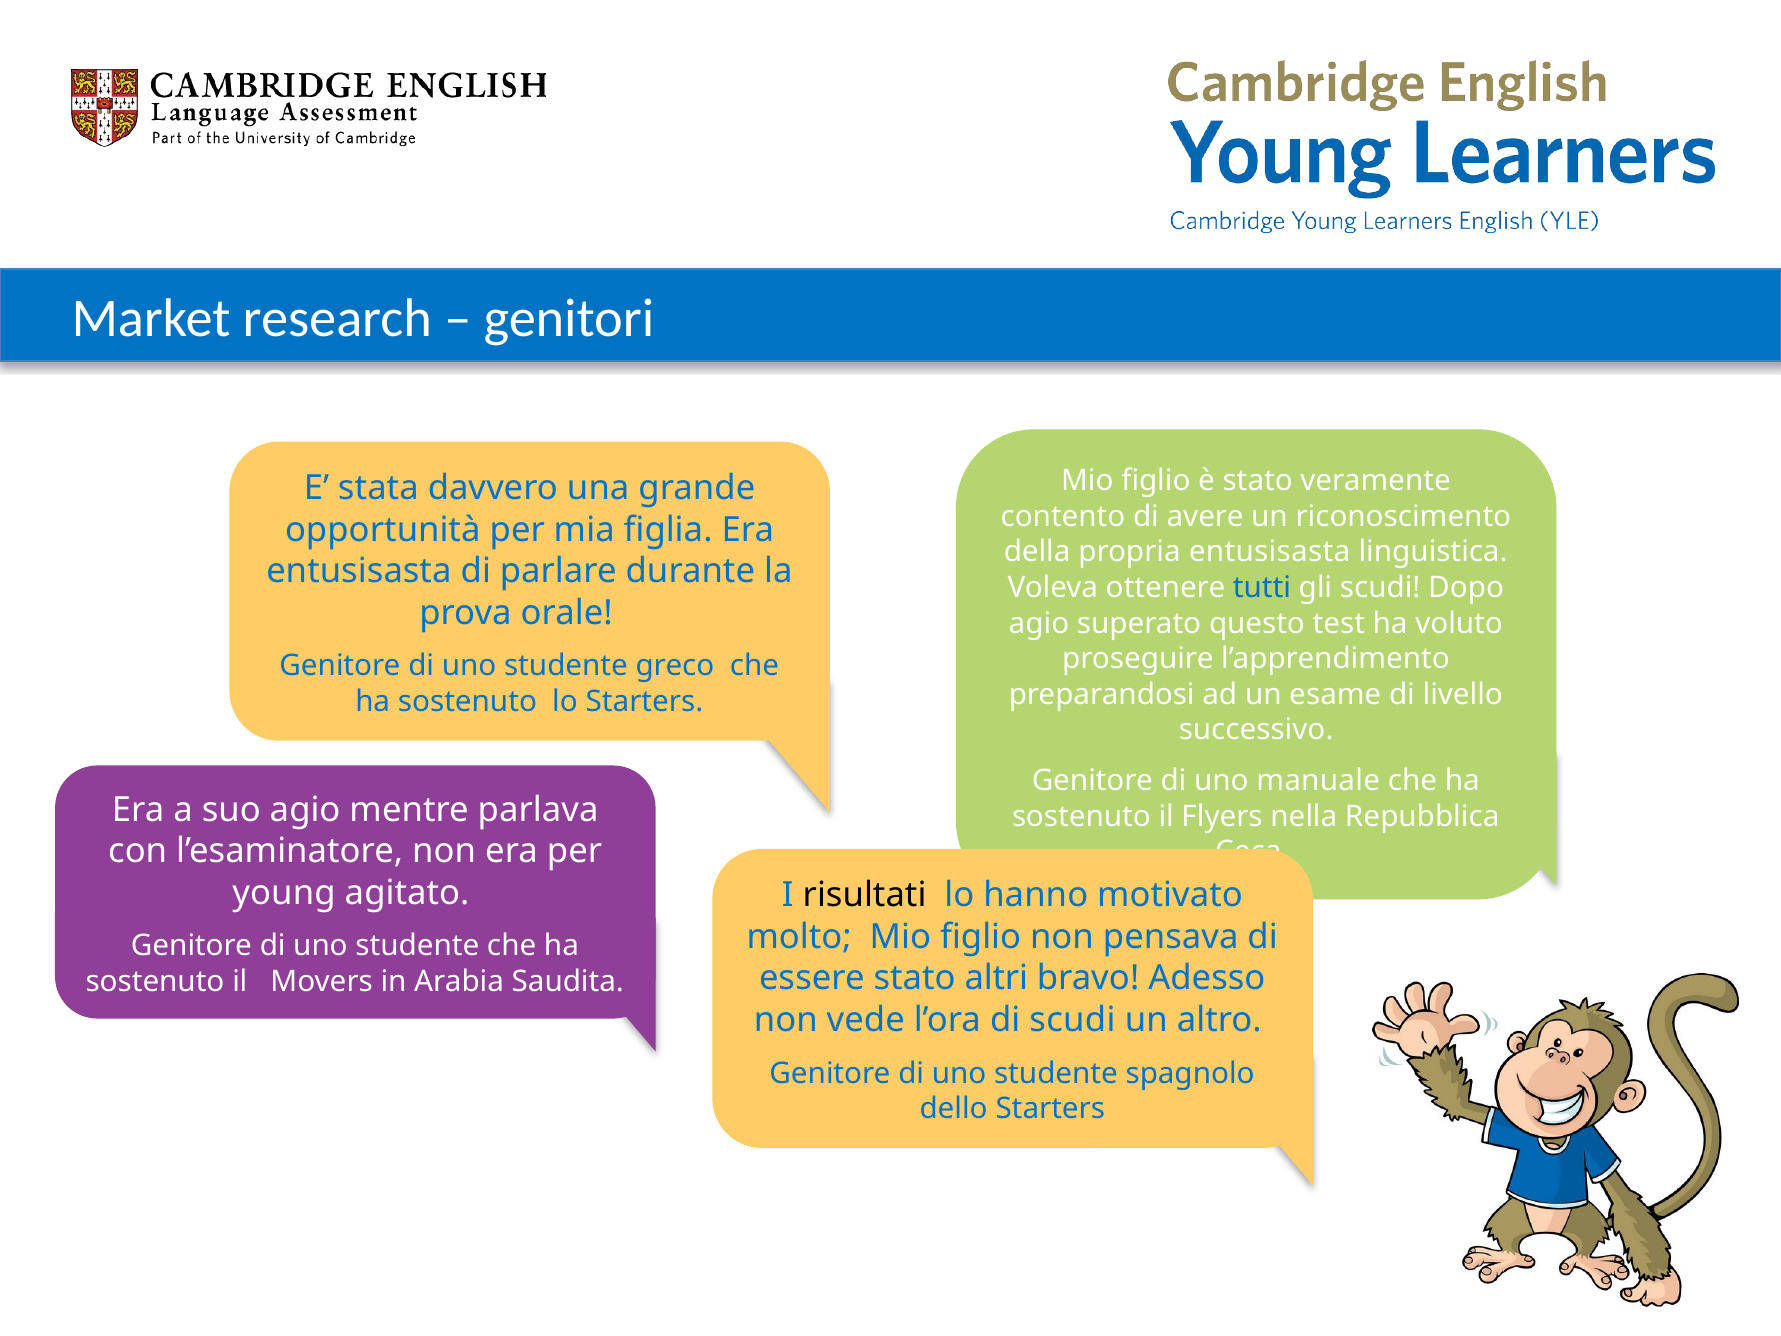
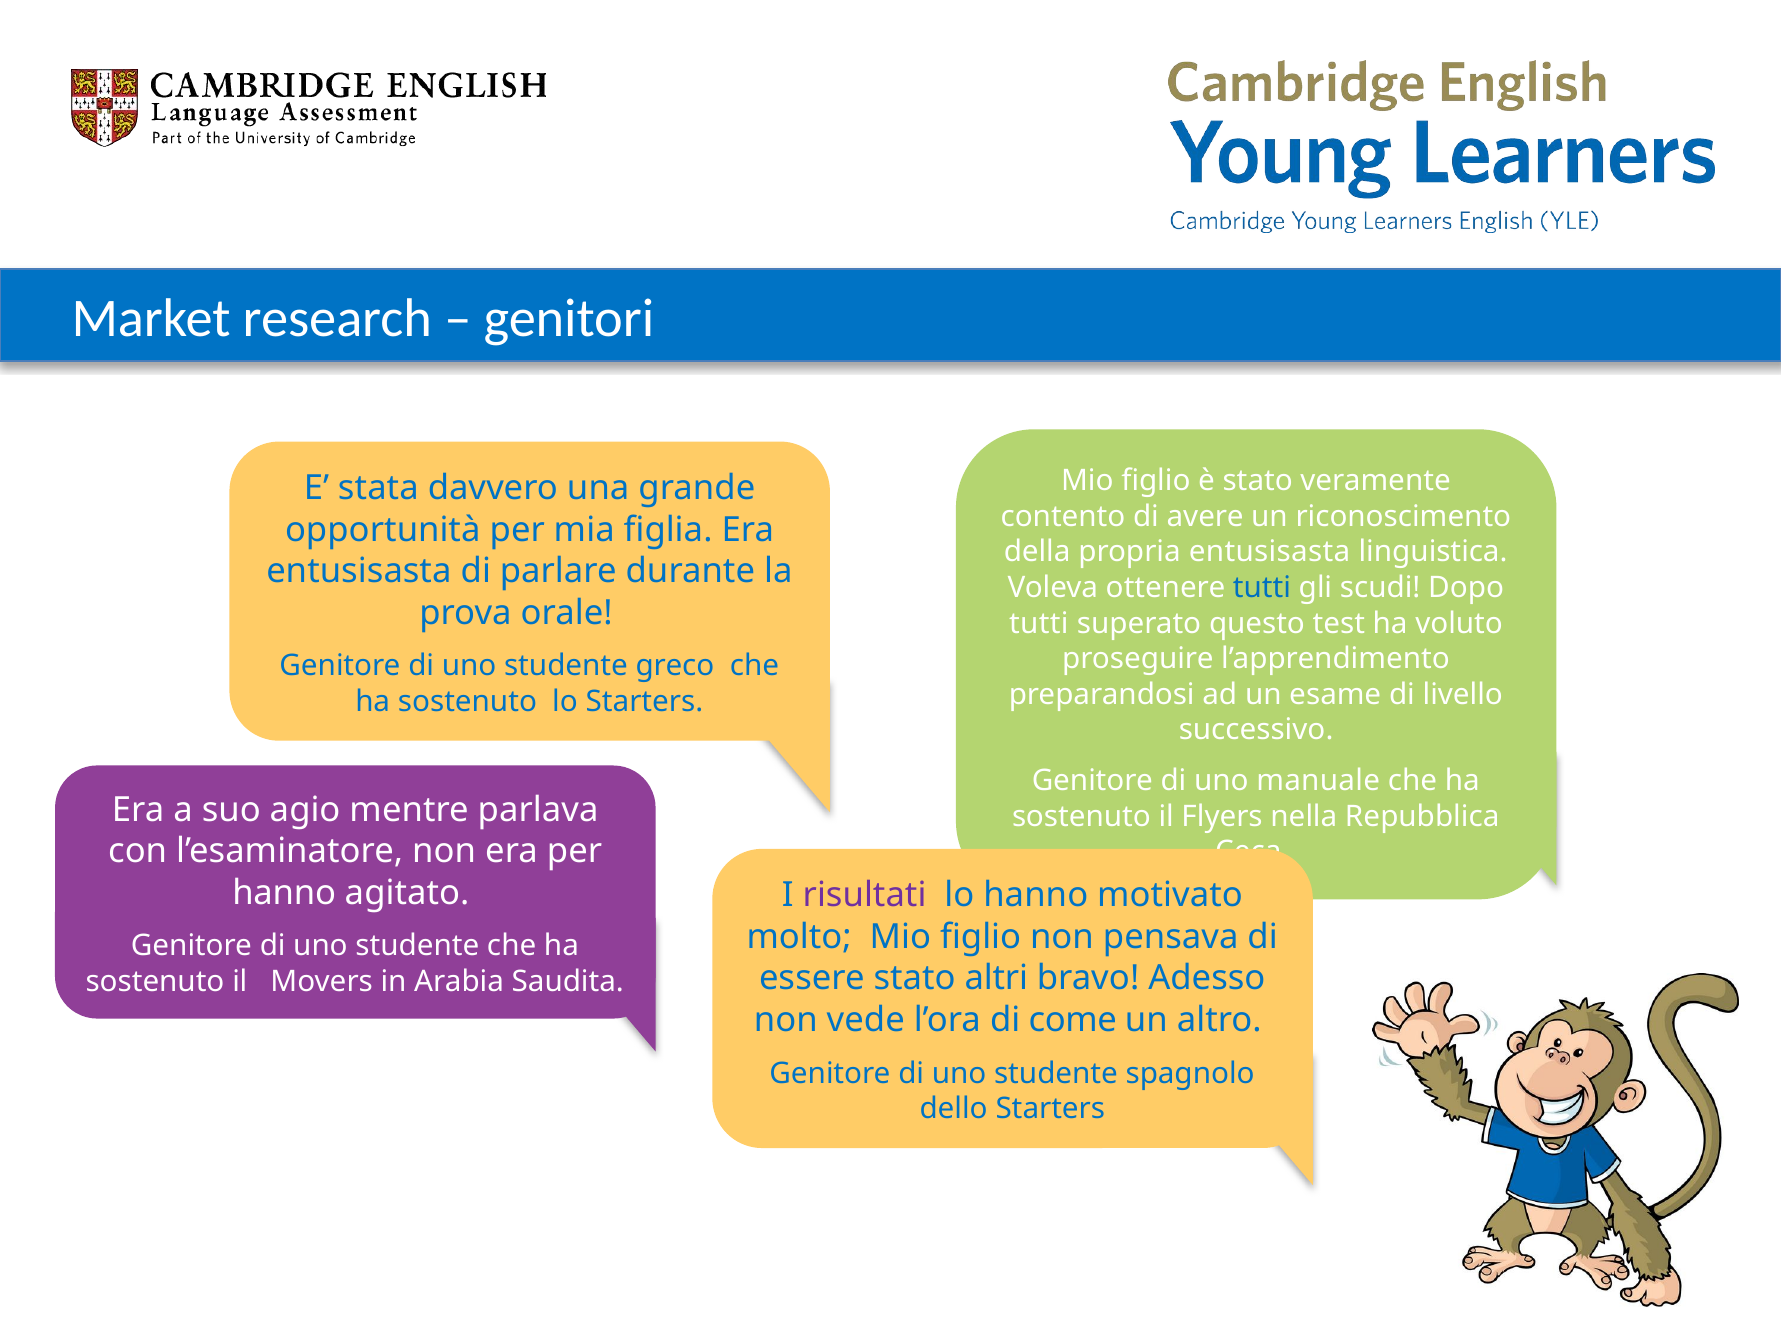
agio at (1039, 623): agio -> tutti
young at (284, 893): young -> hanno
risultati colour: black -> purple
di scudi: scudi -> come
